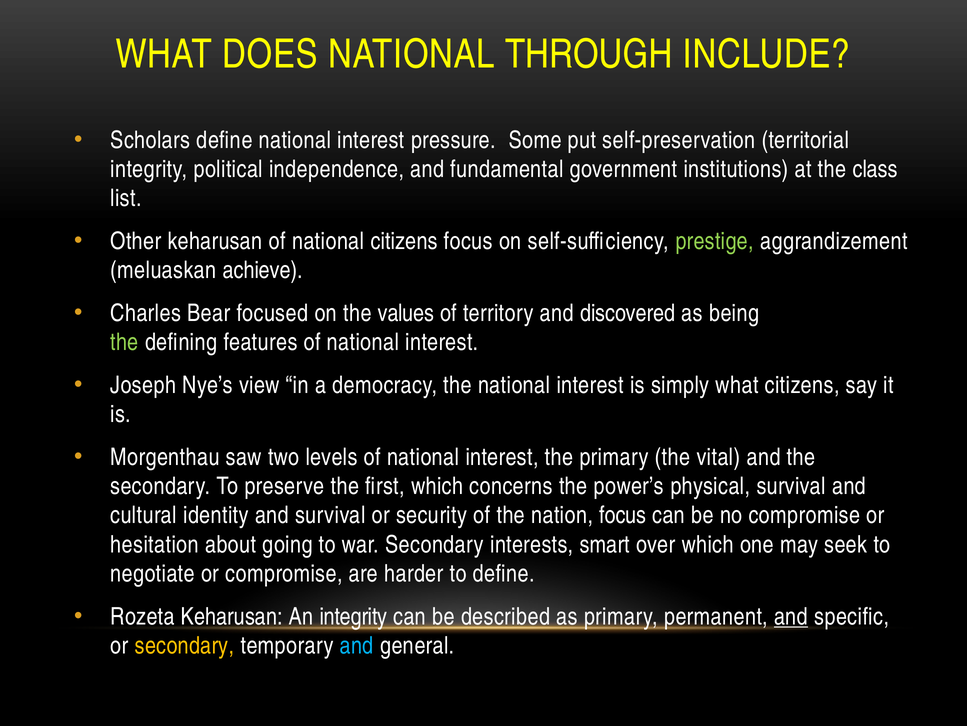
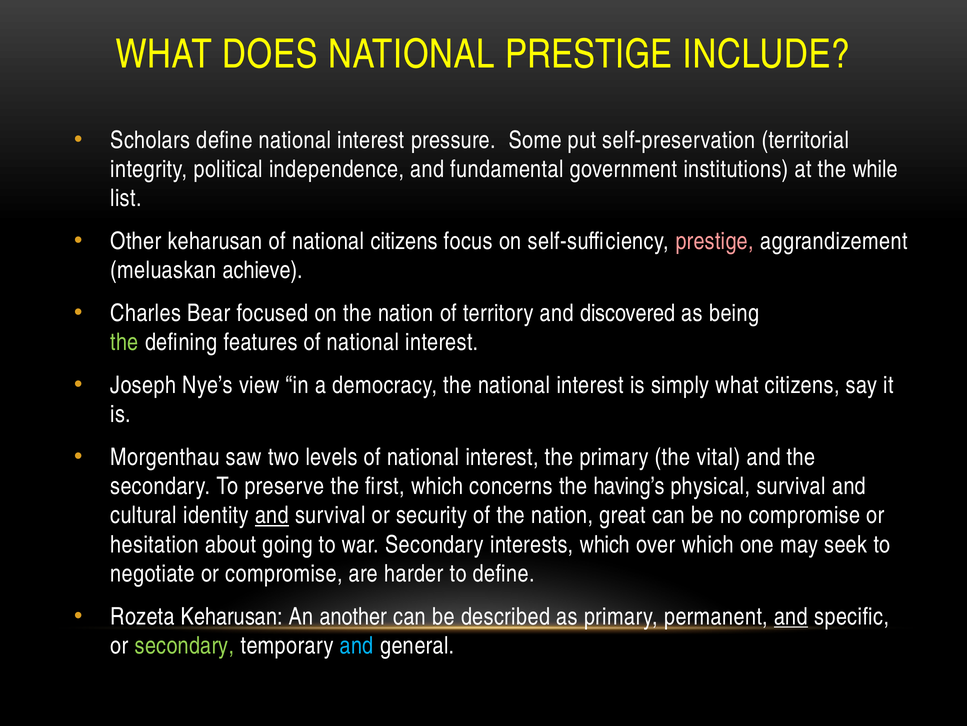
NATIONAL THROUGH: THROUGH -> PRESTIGE
class: class -> while
prestige at (715, 241) colour: light green -> pink
on the values: values -> nation
power’s: power’s -> having’s
and at (272, 515) underline: none -> present
nation focus: focus -> great
interests smart: smart -> which
An integrity: integrity -> another
secondary at (185, 645) colour: yellow -> light green
